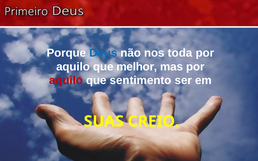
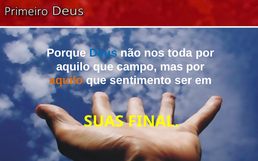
melhor: melhor -> campo
aquilo at (66, 81) colour: red -> orange
CREIO: CREIO -> FINAL
